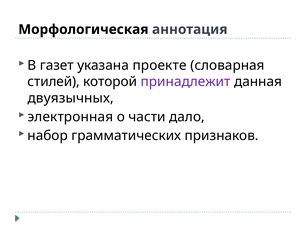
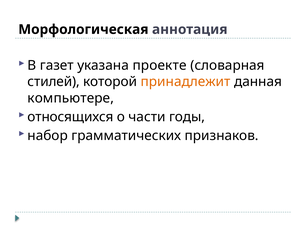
принадлежит colour: purple -> orange
двуязычных: двуязычных -> компьютере
электронная: электронная -> относящихся
дало: дало -> годы
